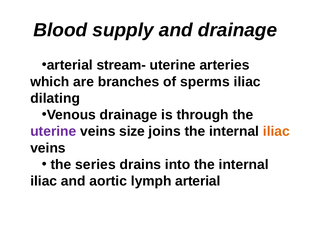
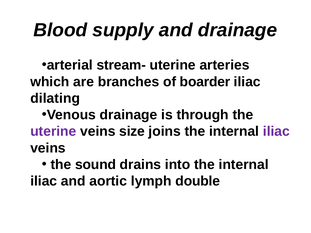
sperms: sperms -> boarder
iliac at (276, 132) colour: orange -> purple
series: series -> sound
lymph arterial: arterial -> double
